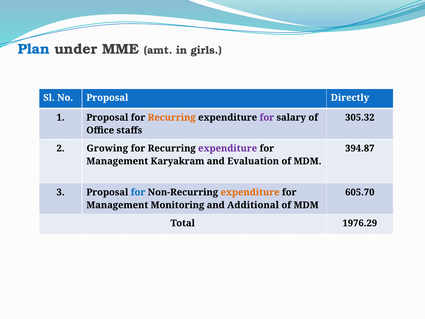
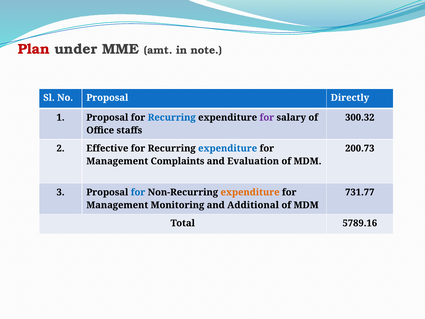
Plan colour: blue -> red
girls: girls -> note
Recurring at (172, 117) colour: orange -> blue
305.32: 305.32 -> 300.32
Growing: Growing -> Effective
expenditure at (228, 148) colour: purple -> blue
394.87: 394.87 -> 200.73
Karyakram: Karyakram -> Complaints
605.70: 605.70 -> 731.77
1976.29: 1976.29 -> 5789.16
